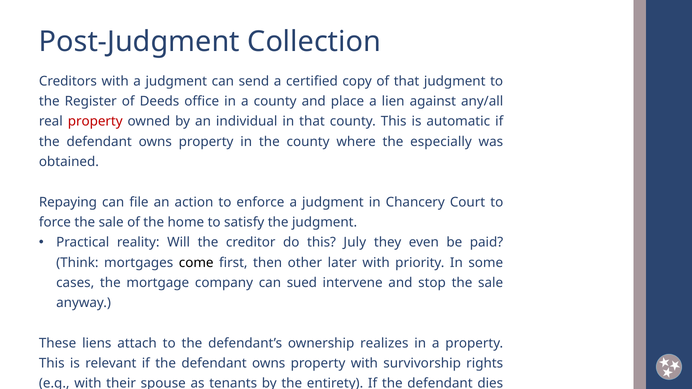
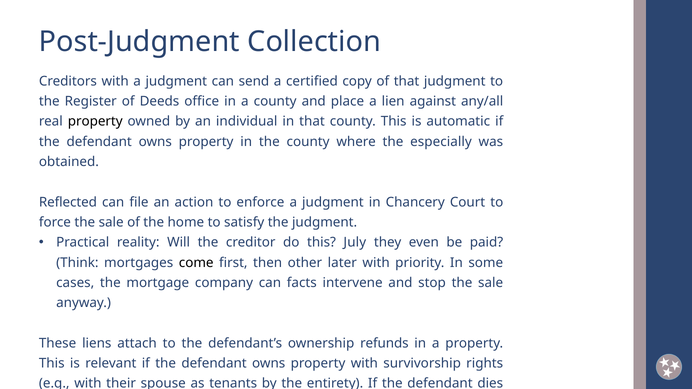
property at (95, 122) colour: red -> black
Repaying: Repaying -> Reflected
sued: sued -> facts
realizes: realizes -> refunds
